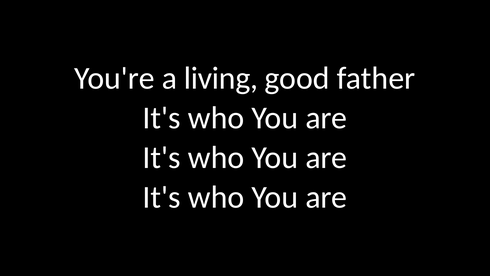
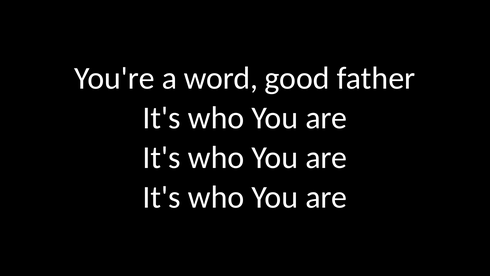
living: living -> word
